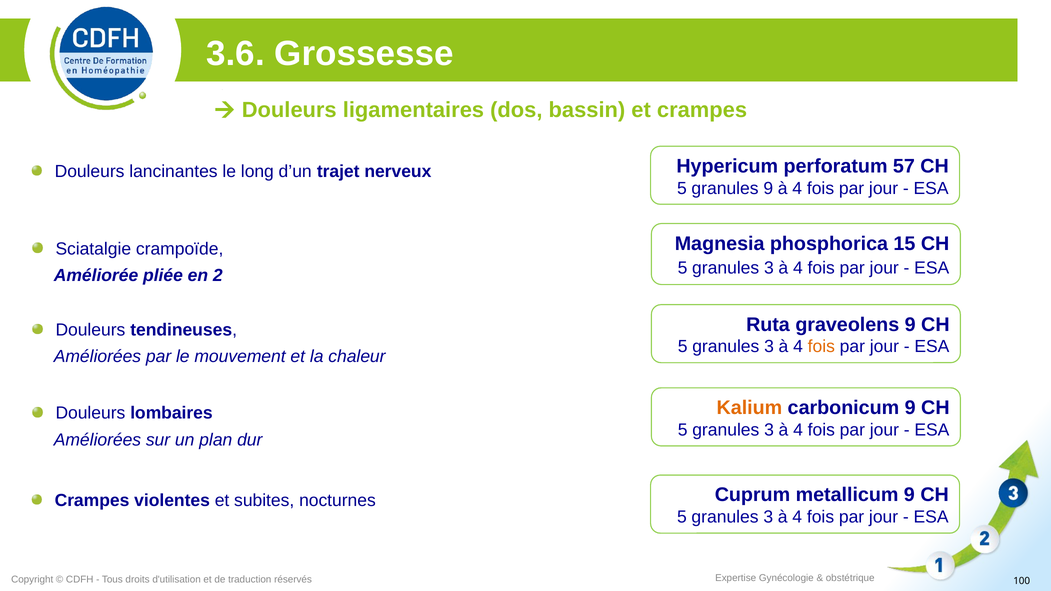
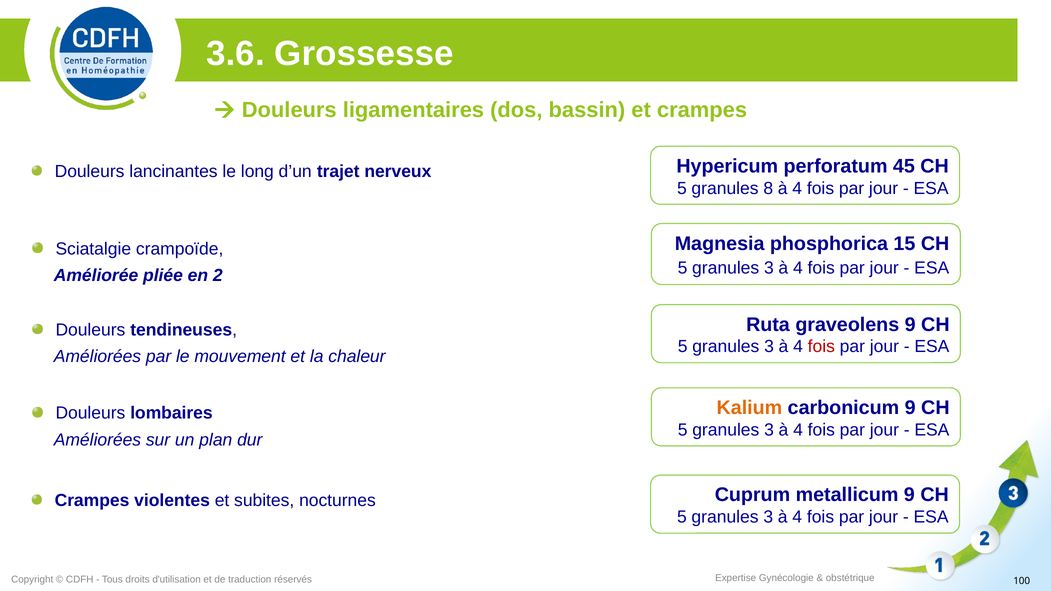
57: 57 -> 45
granules 9: 9 -> 8
fois at (821, 347) colour: orange -> red
